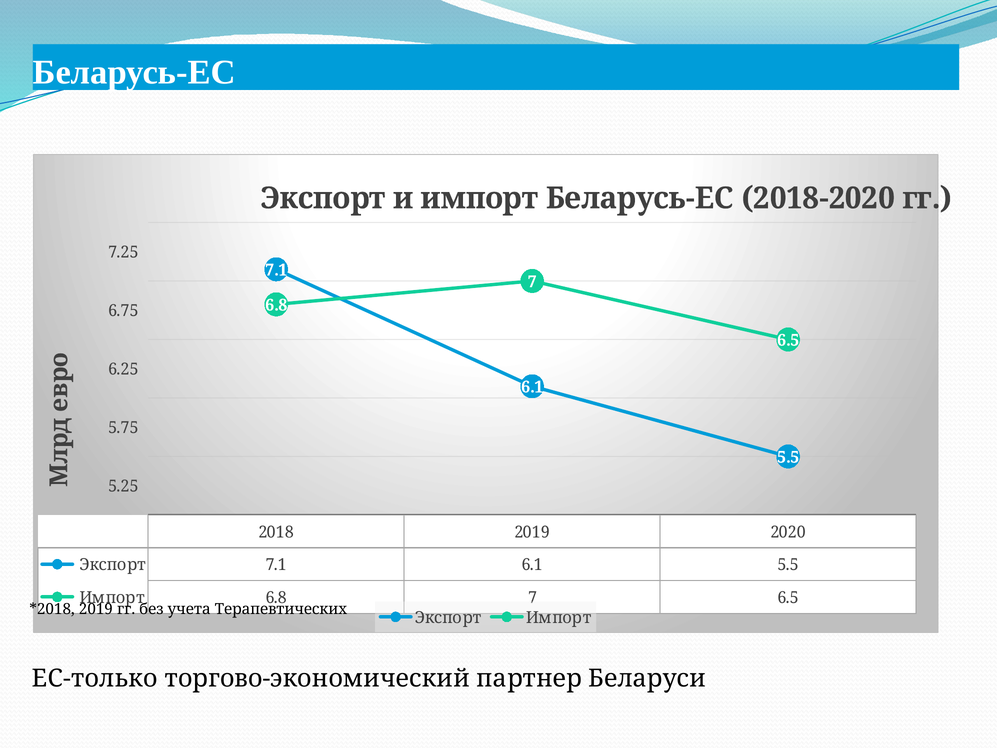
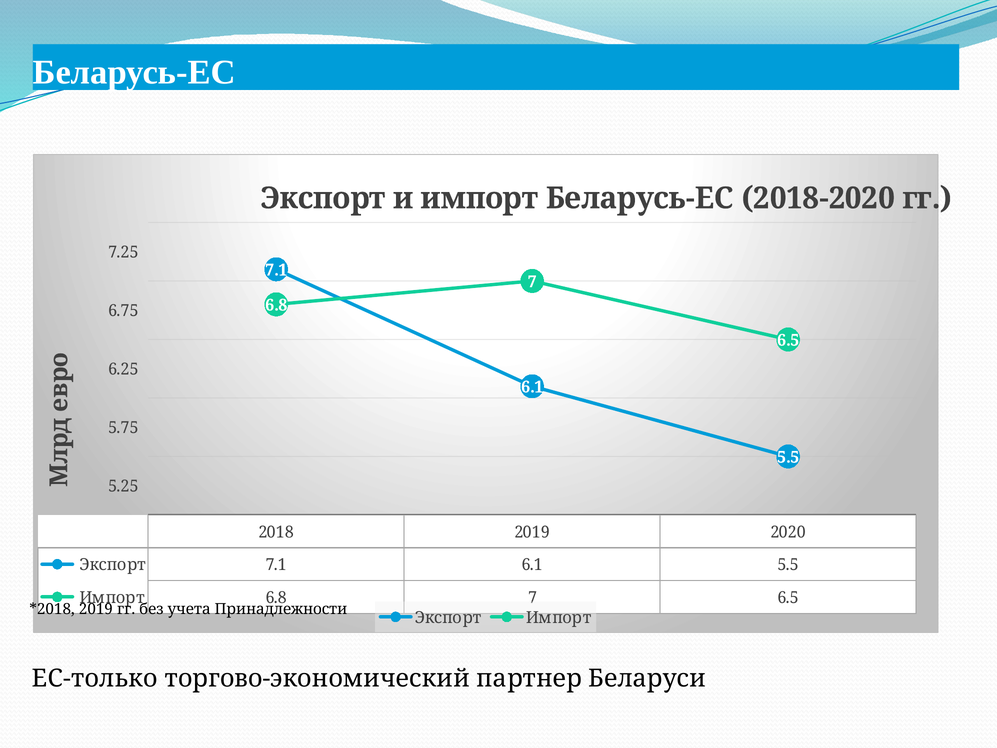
Терапевтических: Терапевтических -> Принадлежности
